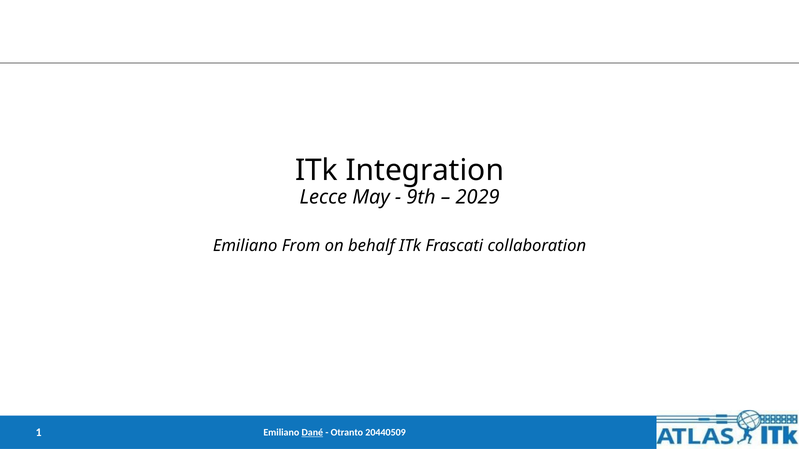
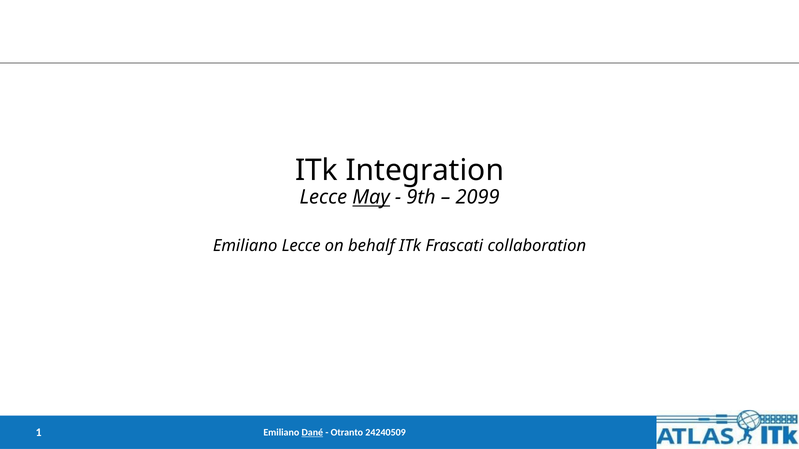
May underline: none -> present
2029: 2029 -> 2099
Emiliano From: From -> Lecce
20440509: 20440509 -> 24240509
